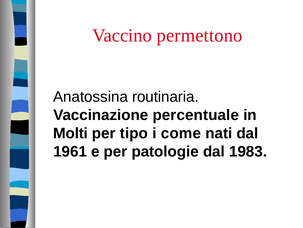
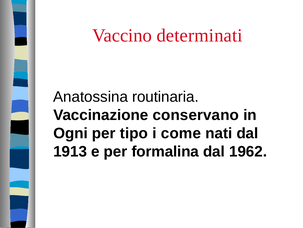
permettono: permettono -> determinati
percentuale: percentuale -> conservano
Molti: Molti -> Ogni
1961: 1961 -> 1913
patologie: patologie -> formalina
1983: 1983 -> 1962
